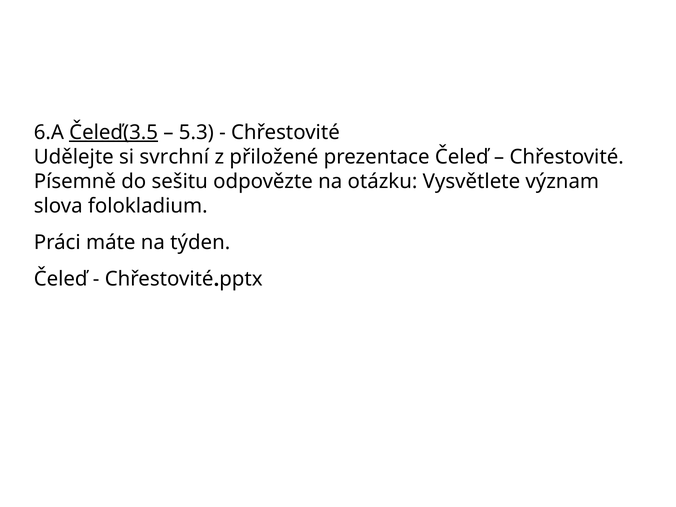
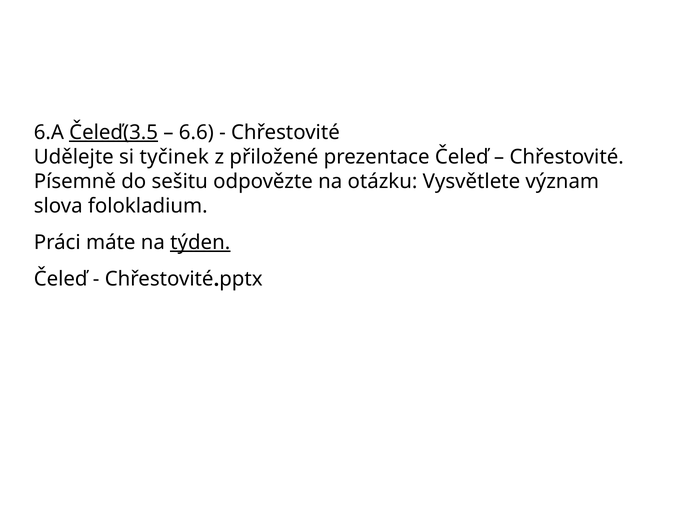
5.3: 5.3 -> 6.6
svrchní: svrchní -> tyčinek
týden underline: none -> present
